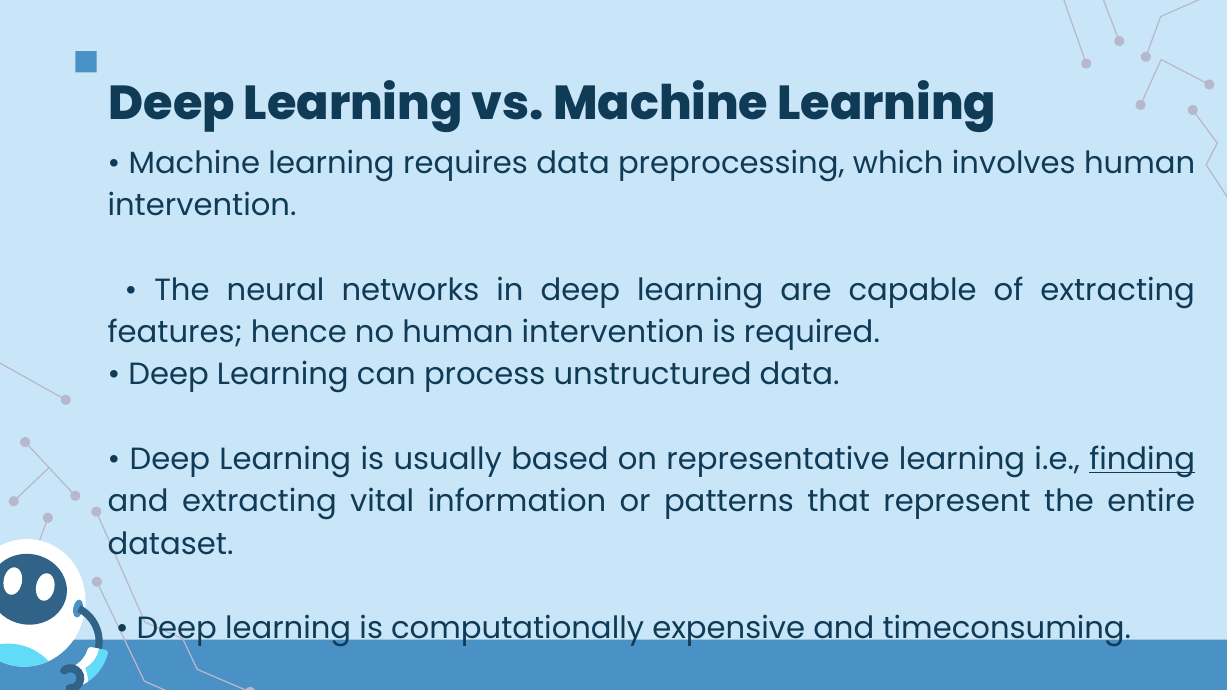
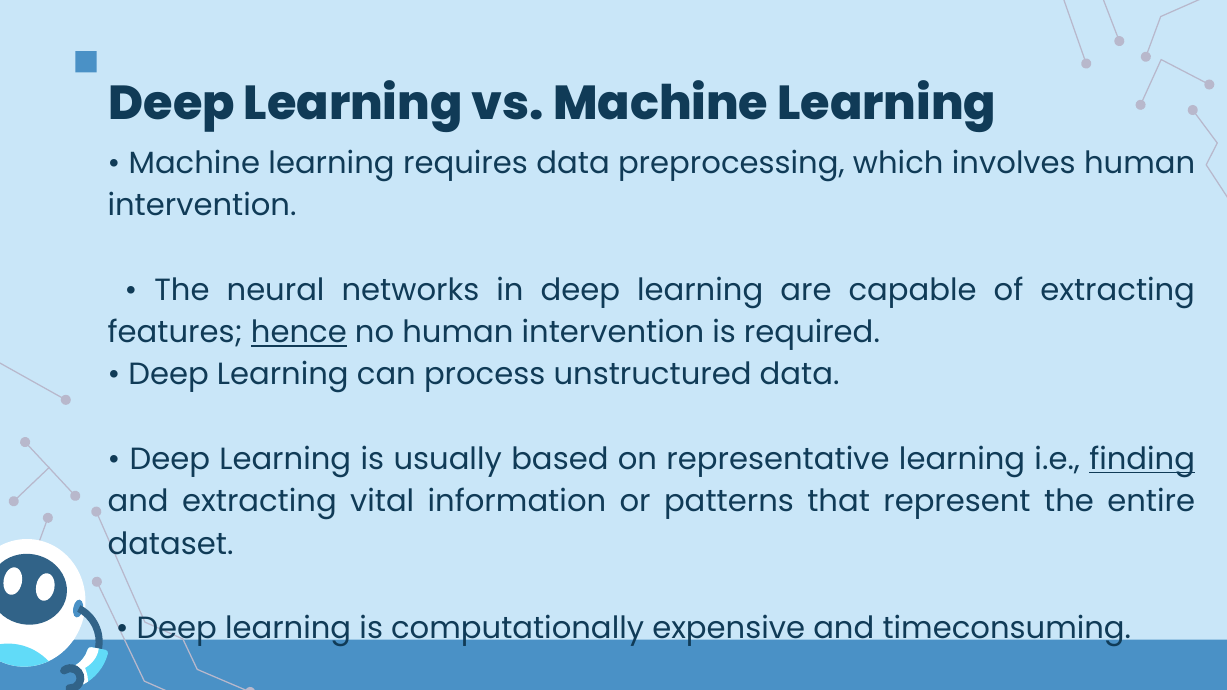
hence underline: none -> present
